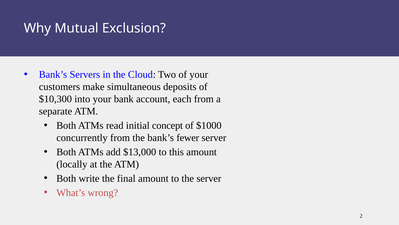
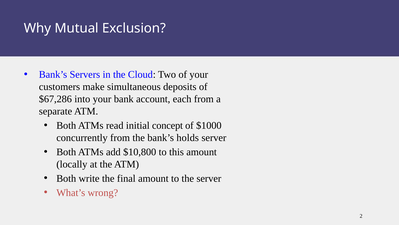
$10,300: $10,300 -> $67,286
fewer: fewer -> holds
$13,000: $13,000 -> $10,800
